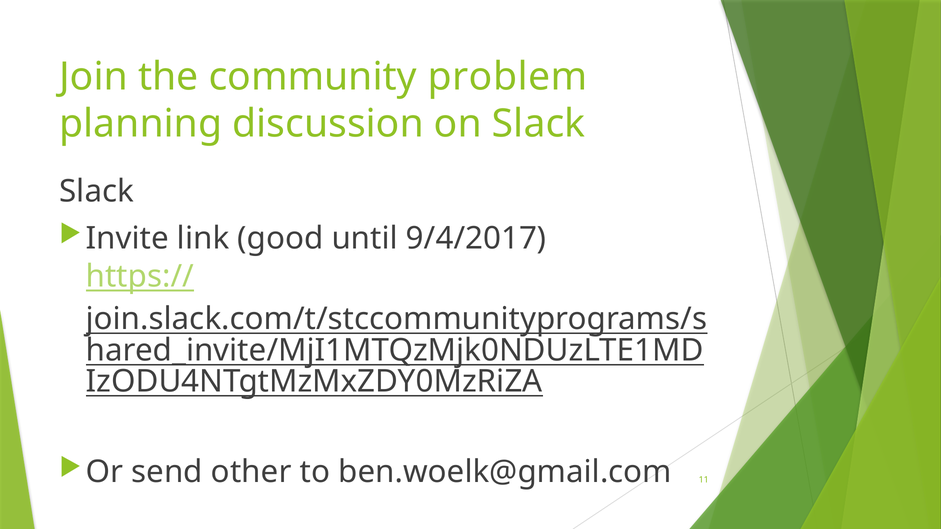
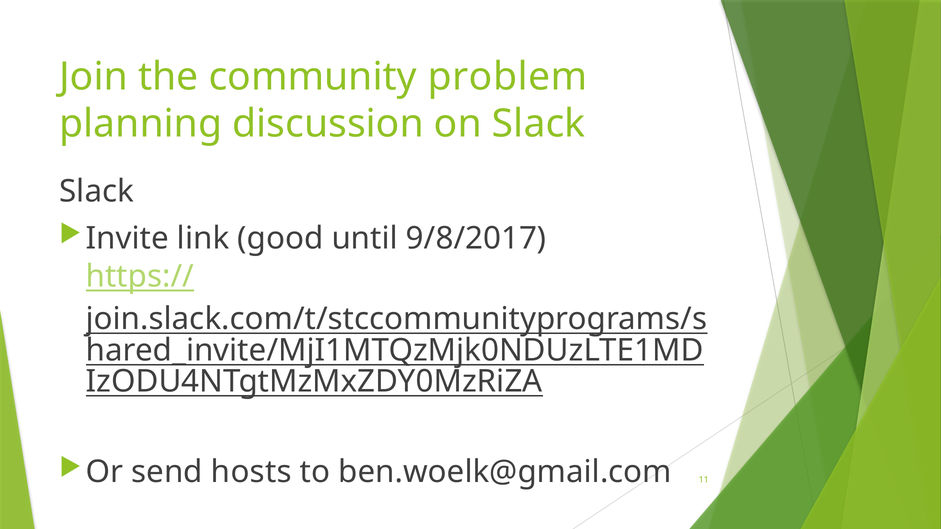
9/4/2017: 9/4/2017 -> 9/8/2017
other: other -> hosts
